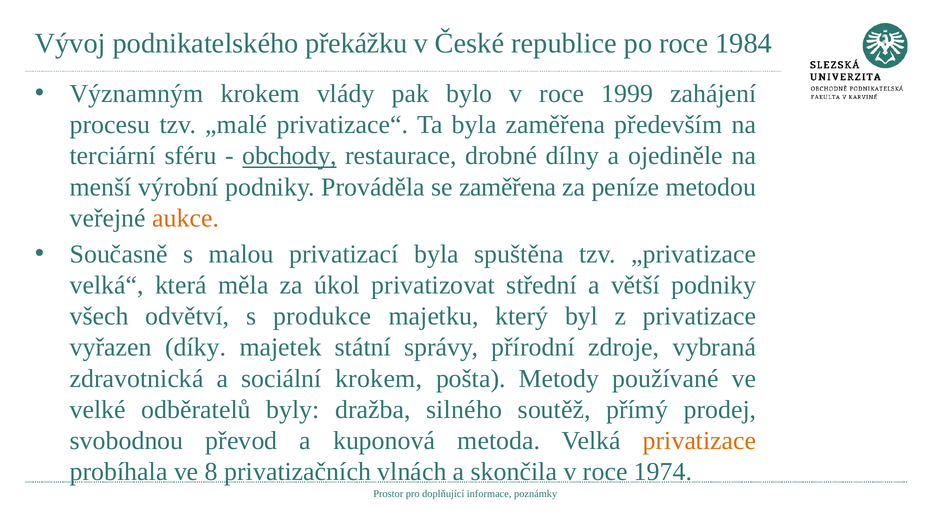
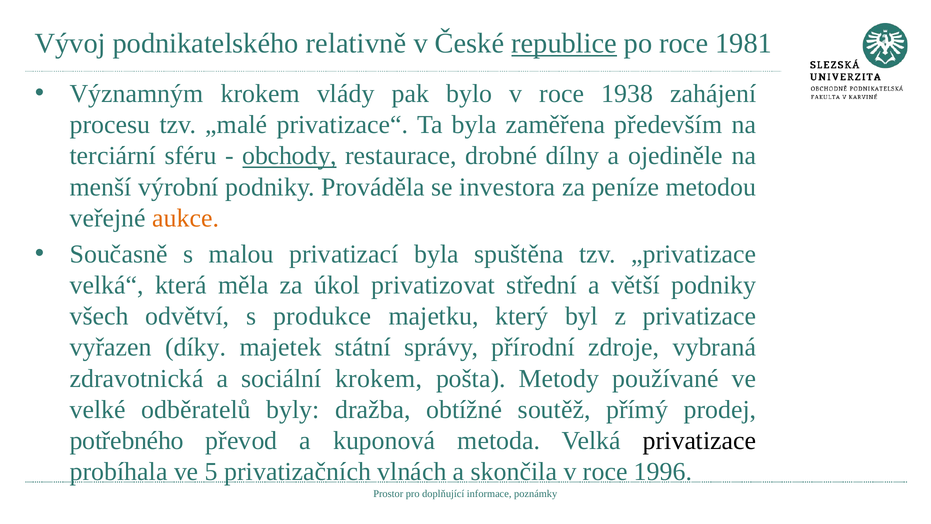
překážku: překážku -> relativně
republice underline: none -> present
1984: 1984 -> 1981
1999: 1999 -> 1938
se zaměřena: zaměřena -> investora
silného: silného -> obtížné
svobodnou: svobodnou -> potřebného
privatizace at (700, 440) colour: orange -> black
8: 8 -> 5
1974: 1974 -> 1996
